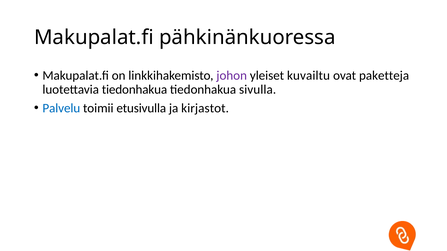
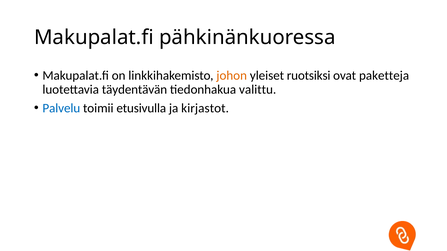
johon colour: purple -> orange
kuvailtu: kuvailtu -> ruotsiksi
luotettavia tiedonhakua: tiedonhakua -> täydentävän
sivulla: sivulla -> valittu
